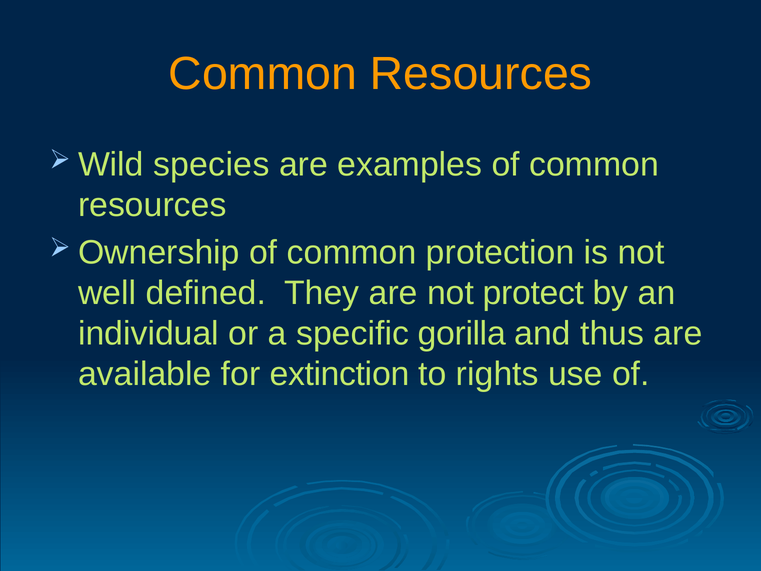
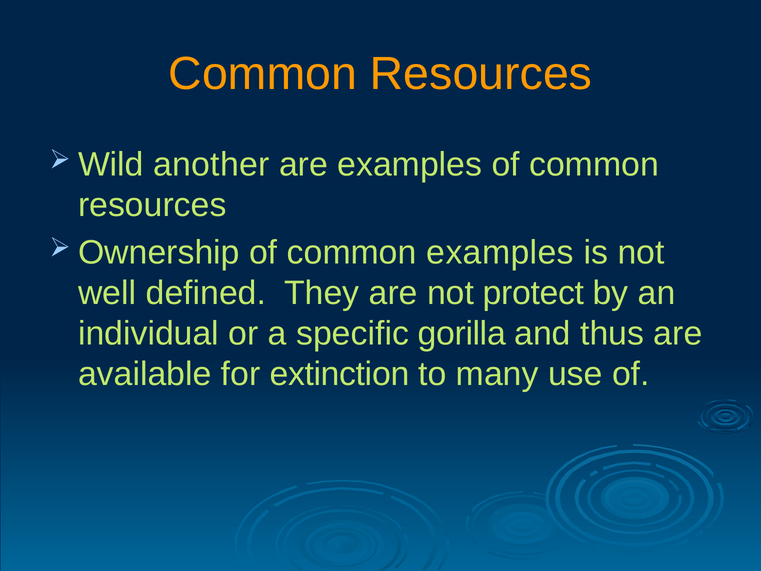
species: species -> another
common protection: protection -> examples
rights: rights -> many
